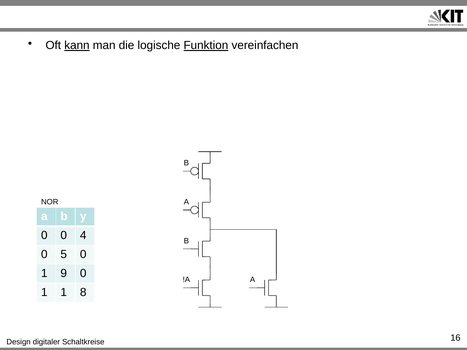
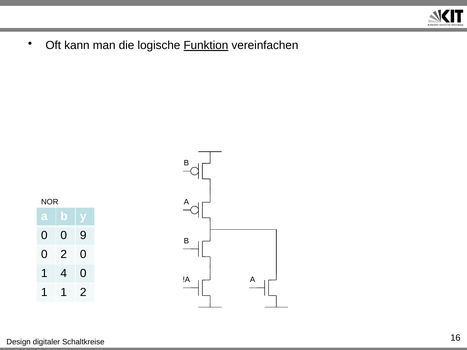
kann underline: present -> none
4: 4 -> 9
0 5: 5 -> 2
9: 9 -> 4
1 8: 8 -> 2
